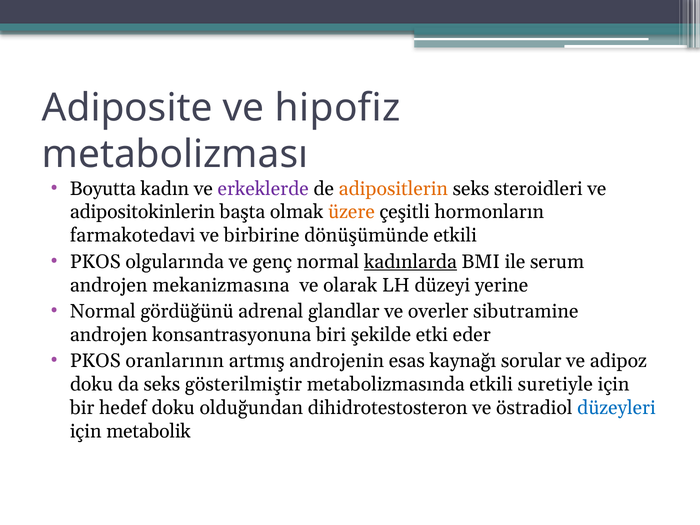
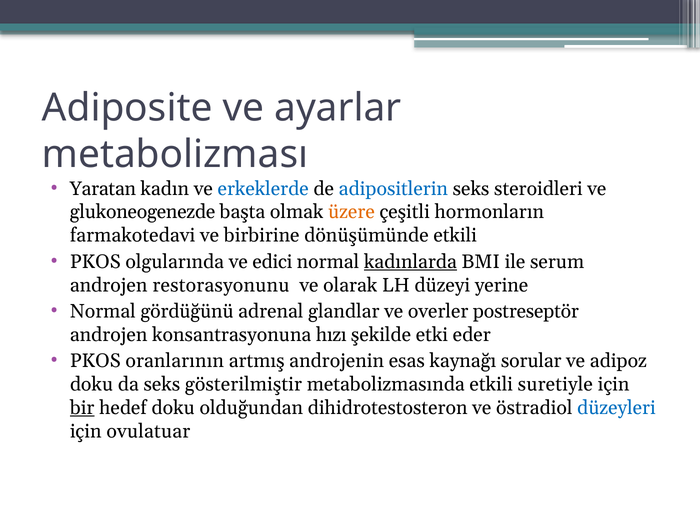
hipofiz: hipofiz -> ayarlar
Boyutta: Boyutta -> Yaratan
erkeklerde colour: purple -> blue
adipositlerin colour: orange -> blue
adipositokinlerin: adipositokinlerin -> glukoneogenezde
genç: genç -> edici
mekanizmasına: mekanizmasına -> restorasyonunu
sibutramine: sibutramine -> postreseptör
biri: biri -> hızı
bir underline: none -> present
metabolik: metabolik -> ovulatuar
